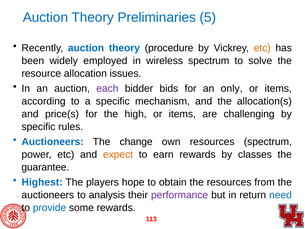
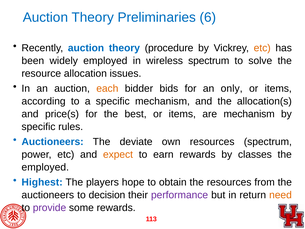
5: 5 -> 6
each colour: purple -> orange
high: high -> best
are challenging: challenging -> mechanism
change: change -> deviate
guarantee at (45, 167): guarantee -> employed
analysis: analysis -> decision
need colour: blue -> orange
provide colour: blue -> purple
